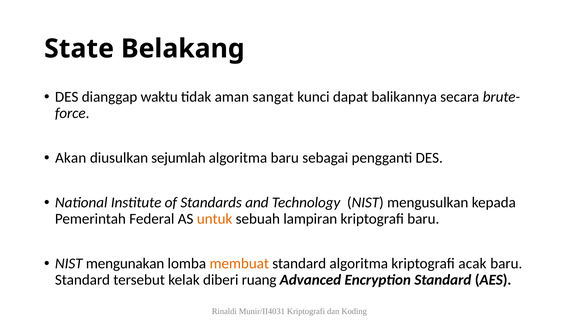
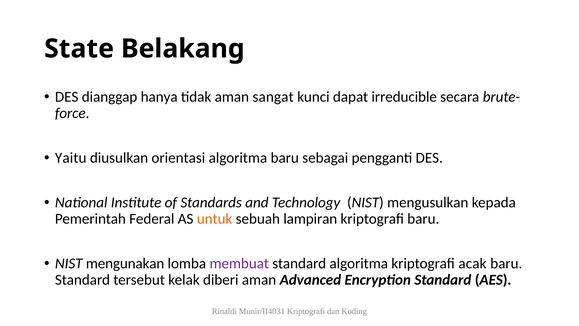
waktu: waktu -> hanya
balikannya: balikannya -> irreducible
Akan: Akan -> Yaitu
sejumlah: sejumlah -> orientasi
membuat colour: orange -> purple
diberi ruang: ruang -> aman
